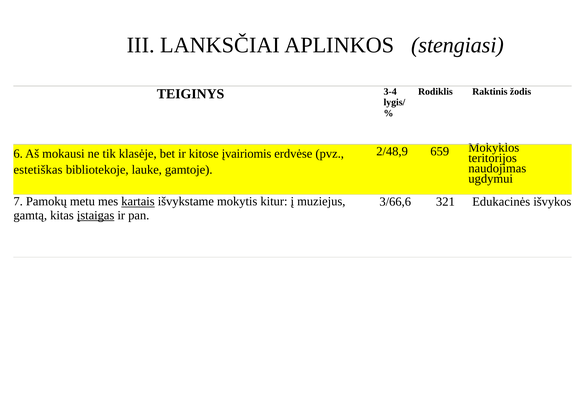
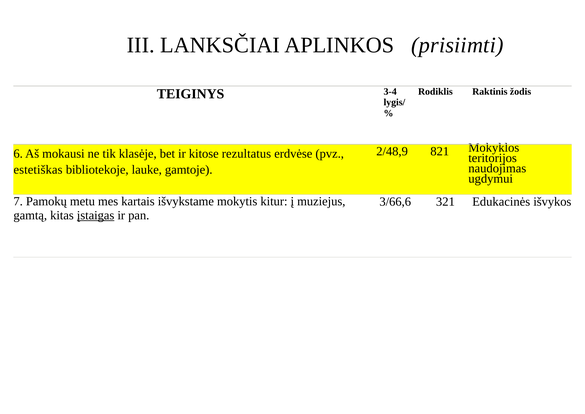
stengiasi: stengiasi -> prisiimti
659: 659 -> 821
įvairiomis: įvairiomis -> rezultatus
kartais underline: present -> none
